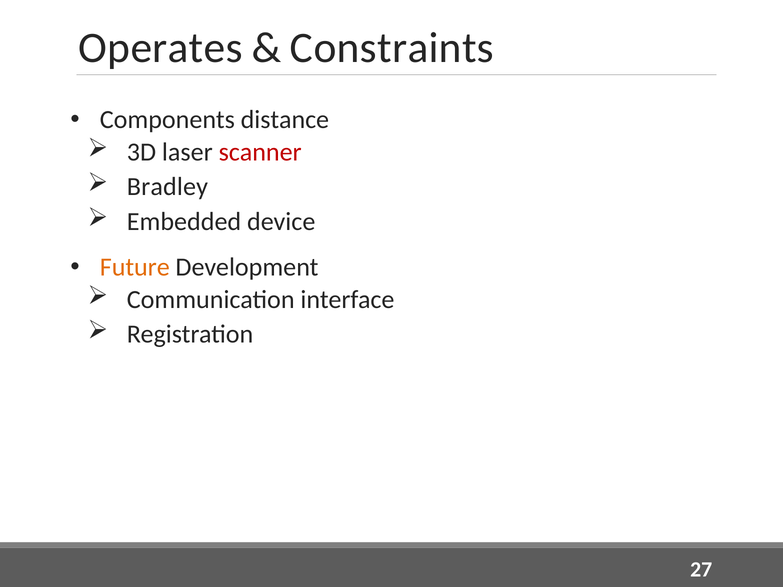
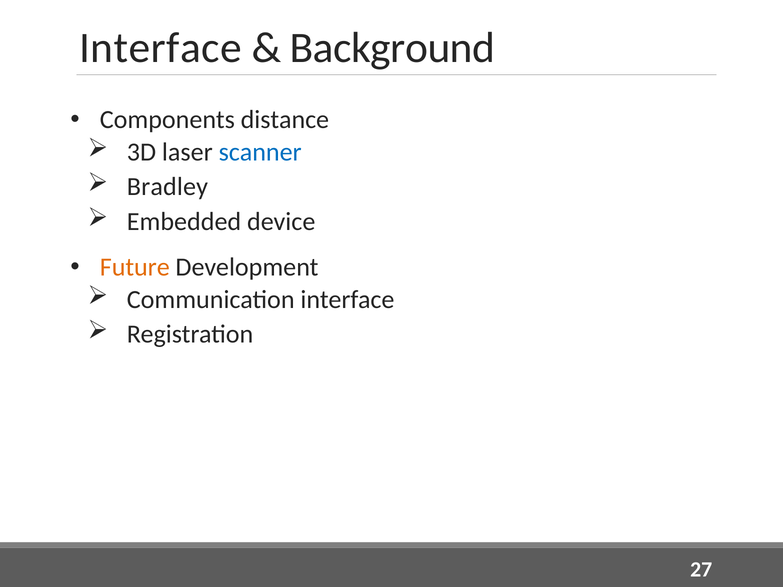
Operates at (160, 48): Operates -> Interface
Constraints: Constraints -> Background
scanner colour: red -> blue
